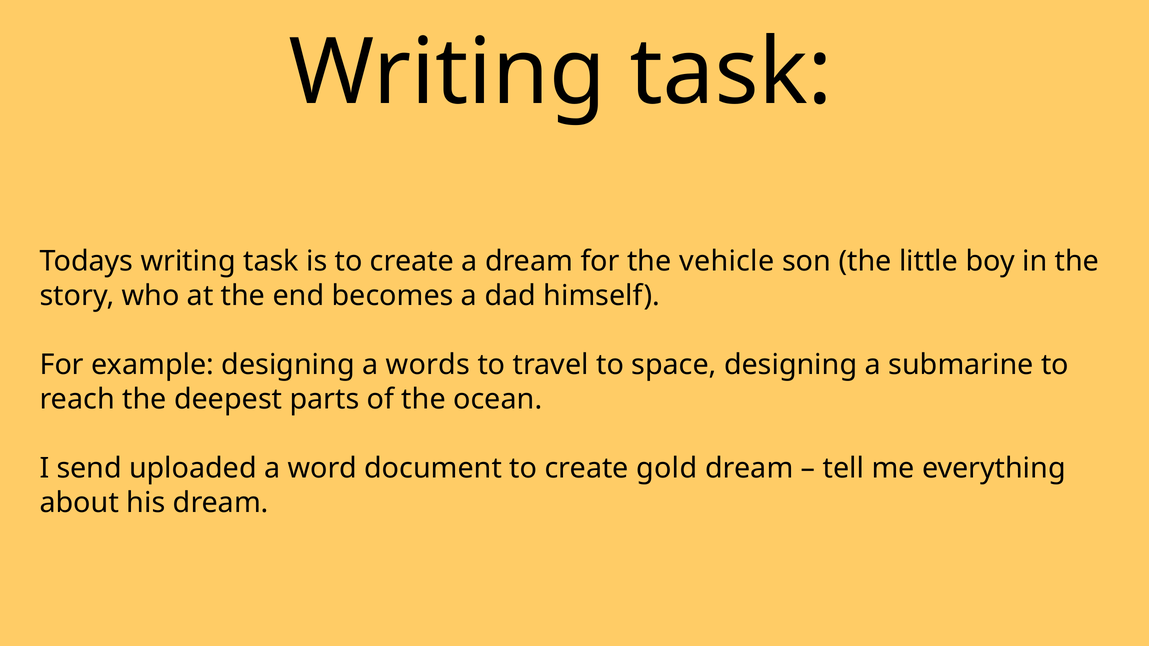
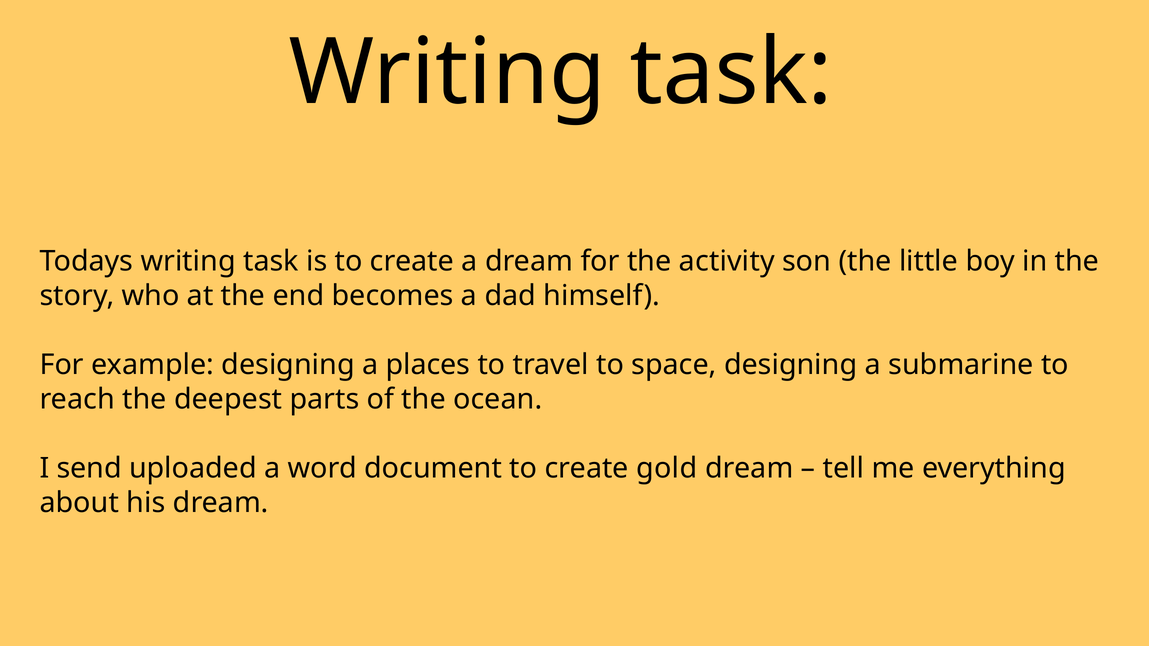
vehicle: vehicle -> activity
words: words -> places
